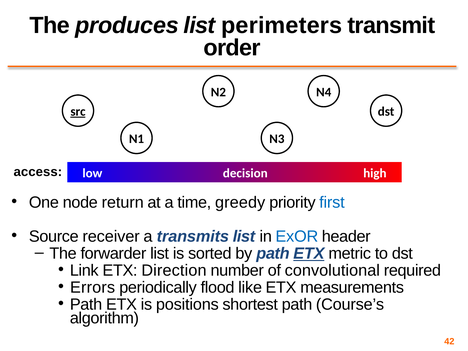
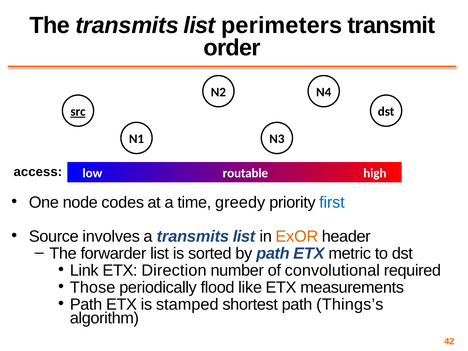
The produces: produces -> transmits
decision: decision -> routable
return: return -> codes
receiver: receiver -> involves
ExOR colour: blue -> orange
ETX at (309, 253) underline: present -> none
Errors: Errors -> Those
positions: positions -> stamped
Course’s: Course’s -> Things’s
